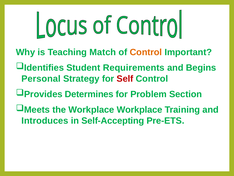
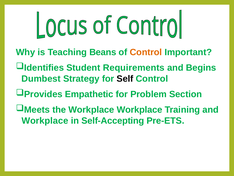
Match: Match -> Beans
Personal: Personal -> Dumbest
Self colour: red -> black
Determines: Determines -> Empathetic
Introduces at (45, 120): Introduces -> Workplace
